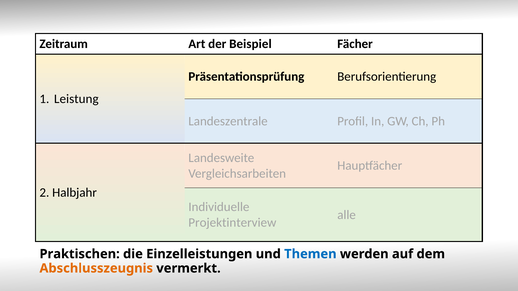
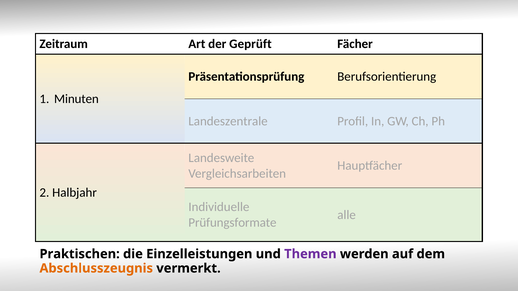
Beispiel: Beispiel -> Geprüft
Leistung: Leistung -> Minuten
Projektinterview: Projektinterview -> Prüfungsformate
Themen colour: blue -> purple
